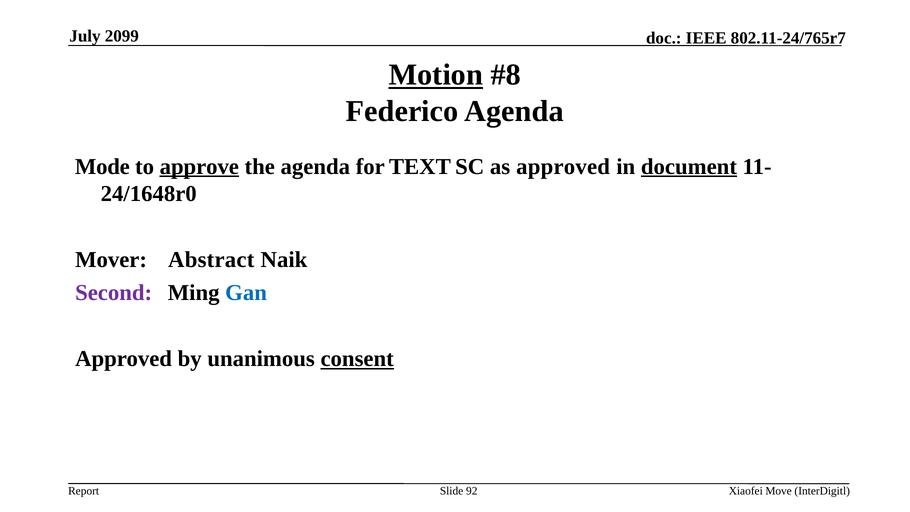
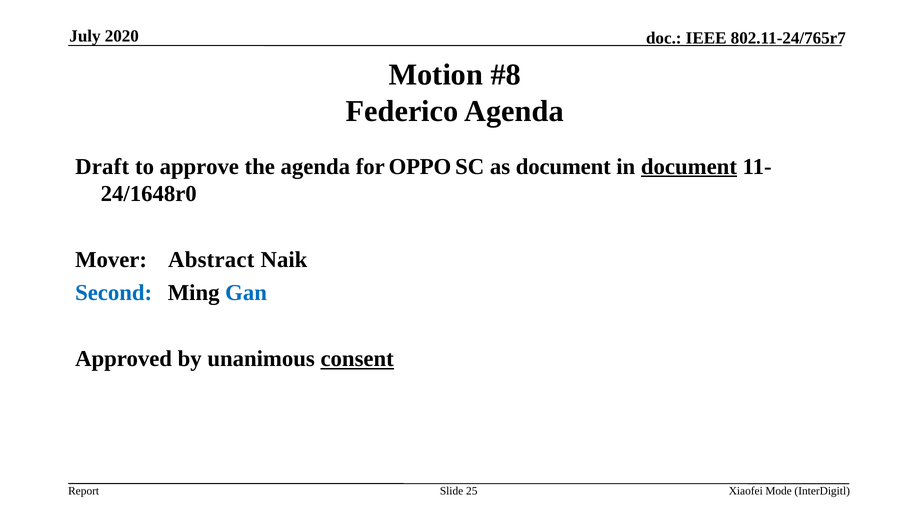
2099: 2099 -> 2020
Motion underline: present -> none
Mode: Mode -> Draft
approve underline: present -> none
TEXT: TEXT -> OPPO
as approved: approved -> document
Second colour: purple -> blue
92: 92 -> 25
Move: Move -> Mode
